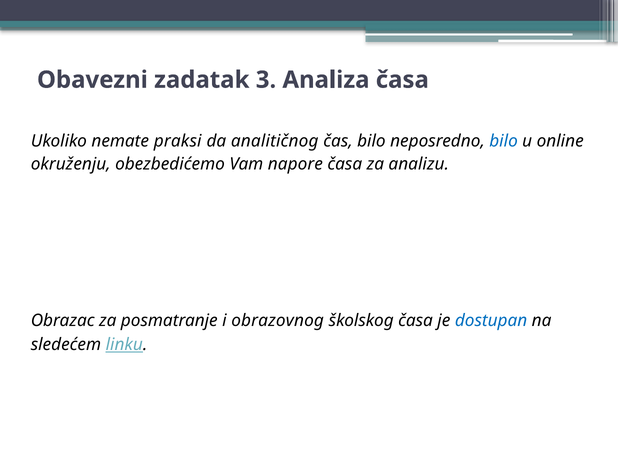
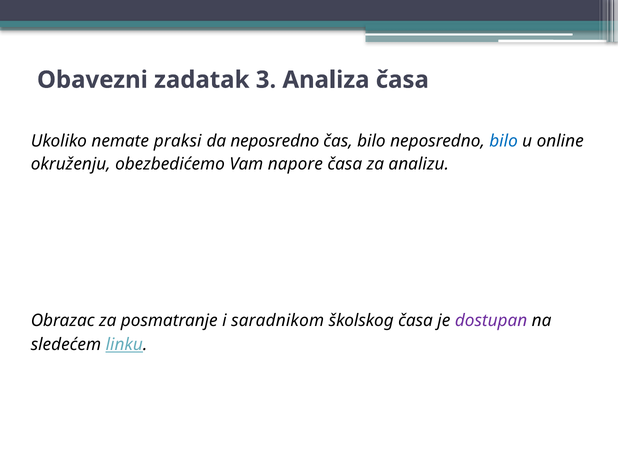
da analitičnog: analitičnog -> neposredno
obrazovnog: obrazovnog -> saradnikom
dostupan colour: blue -> purple
